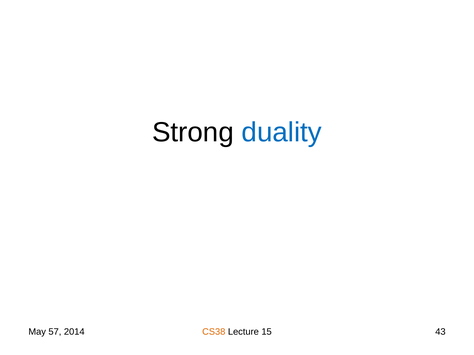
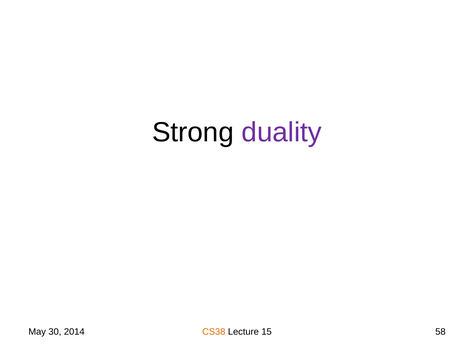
duality colour: blue -> purple
57: 57 -> 30
43: 43 -> 58
